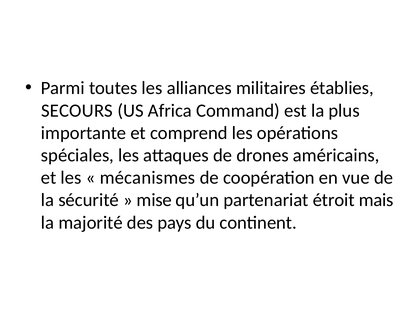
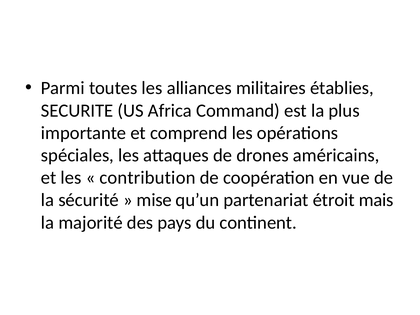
SECOURS: SECOURS -> SECURITE
mécanismes: mécanismes -> contribution
